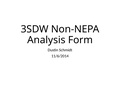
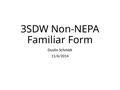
Analysis: Analysis -> Familiar
